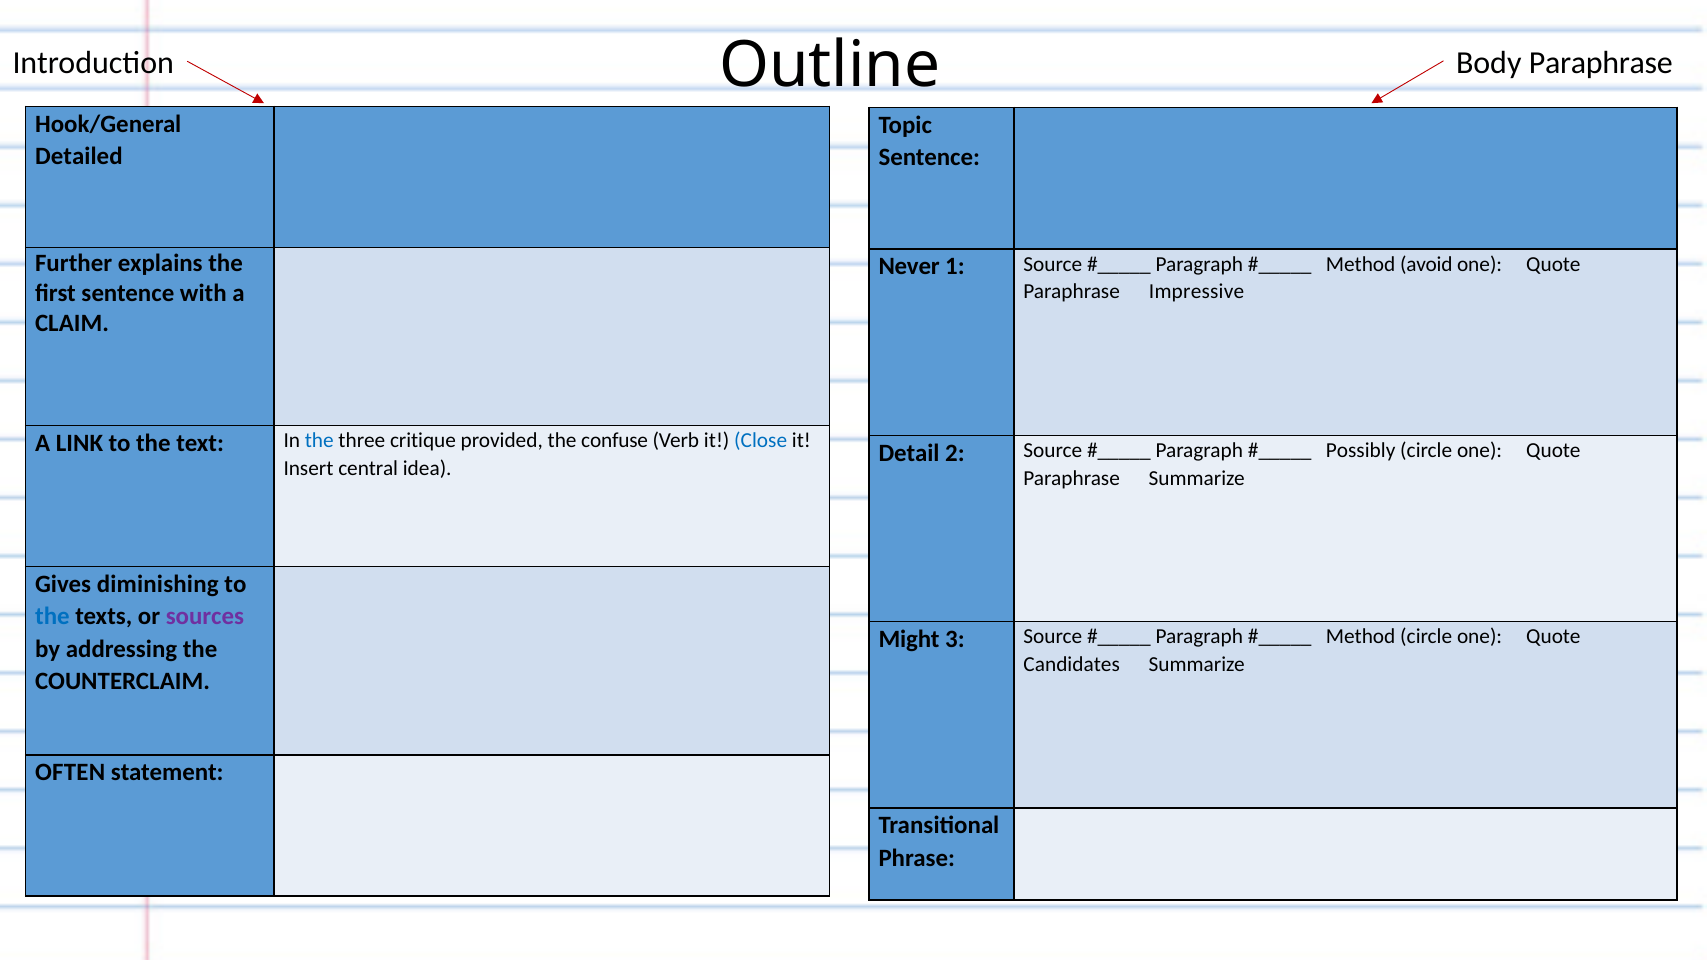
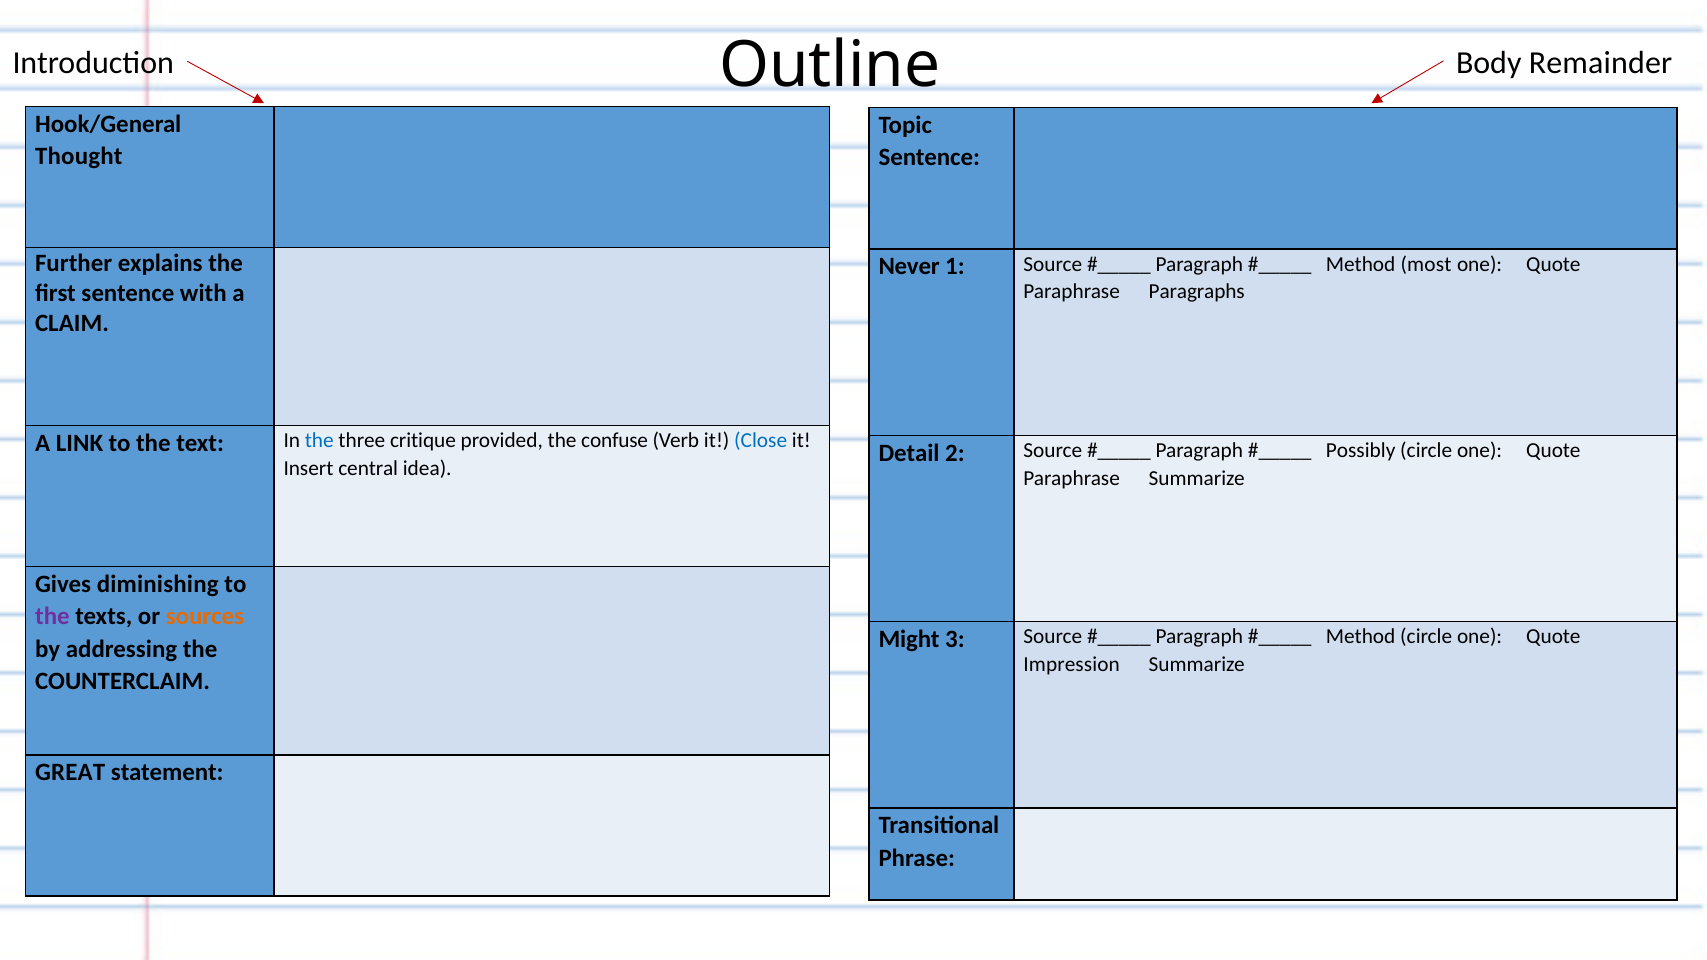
Body Paraphrase: Paraphrase -> Remainder
Detailed: Detailed -> Thought
avoid: avoid -> most
Impressive: Impressive -> Paragraphs
the at (52, 617) colour: blue -> purple
sources colour: purple -> orange
Candidates: Candidates -> Impression
OFTEN: OFTEN -> GREAT
